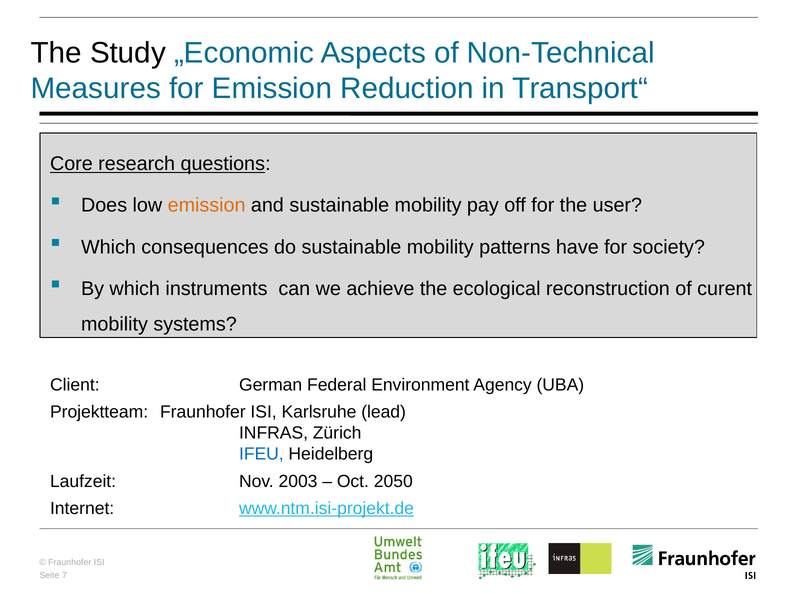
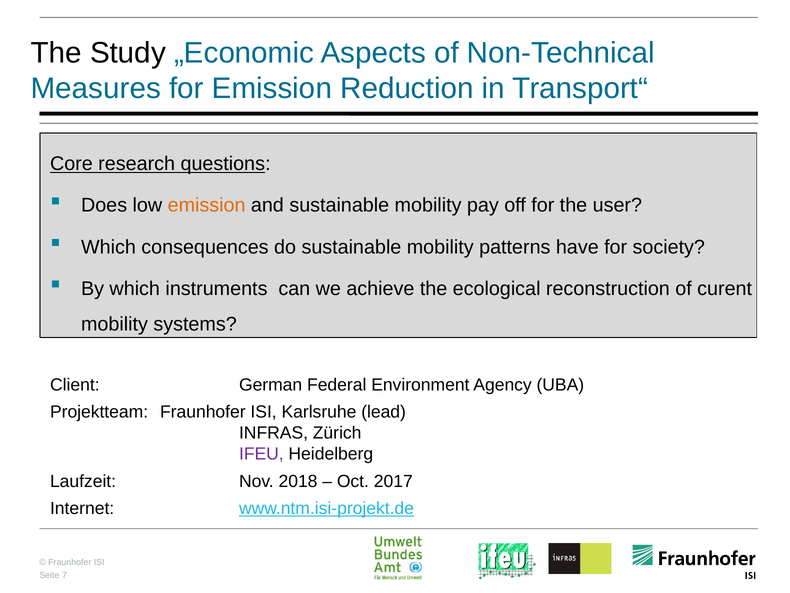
IFEU colour: blue -> purple
2003: 2003 -> 2018
2050: 2050 -> 2017
